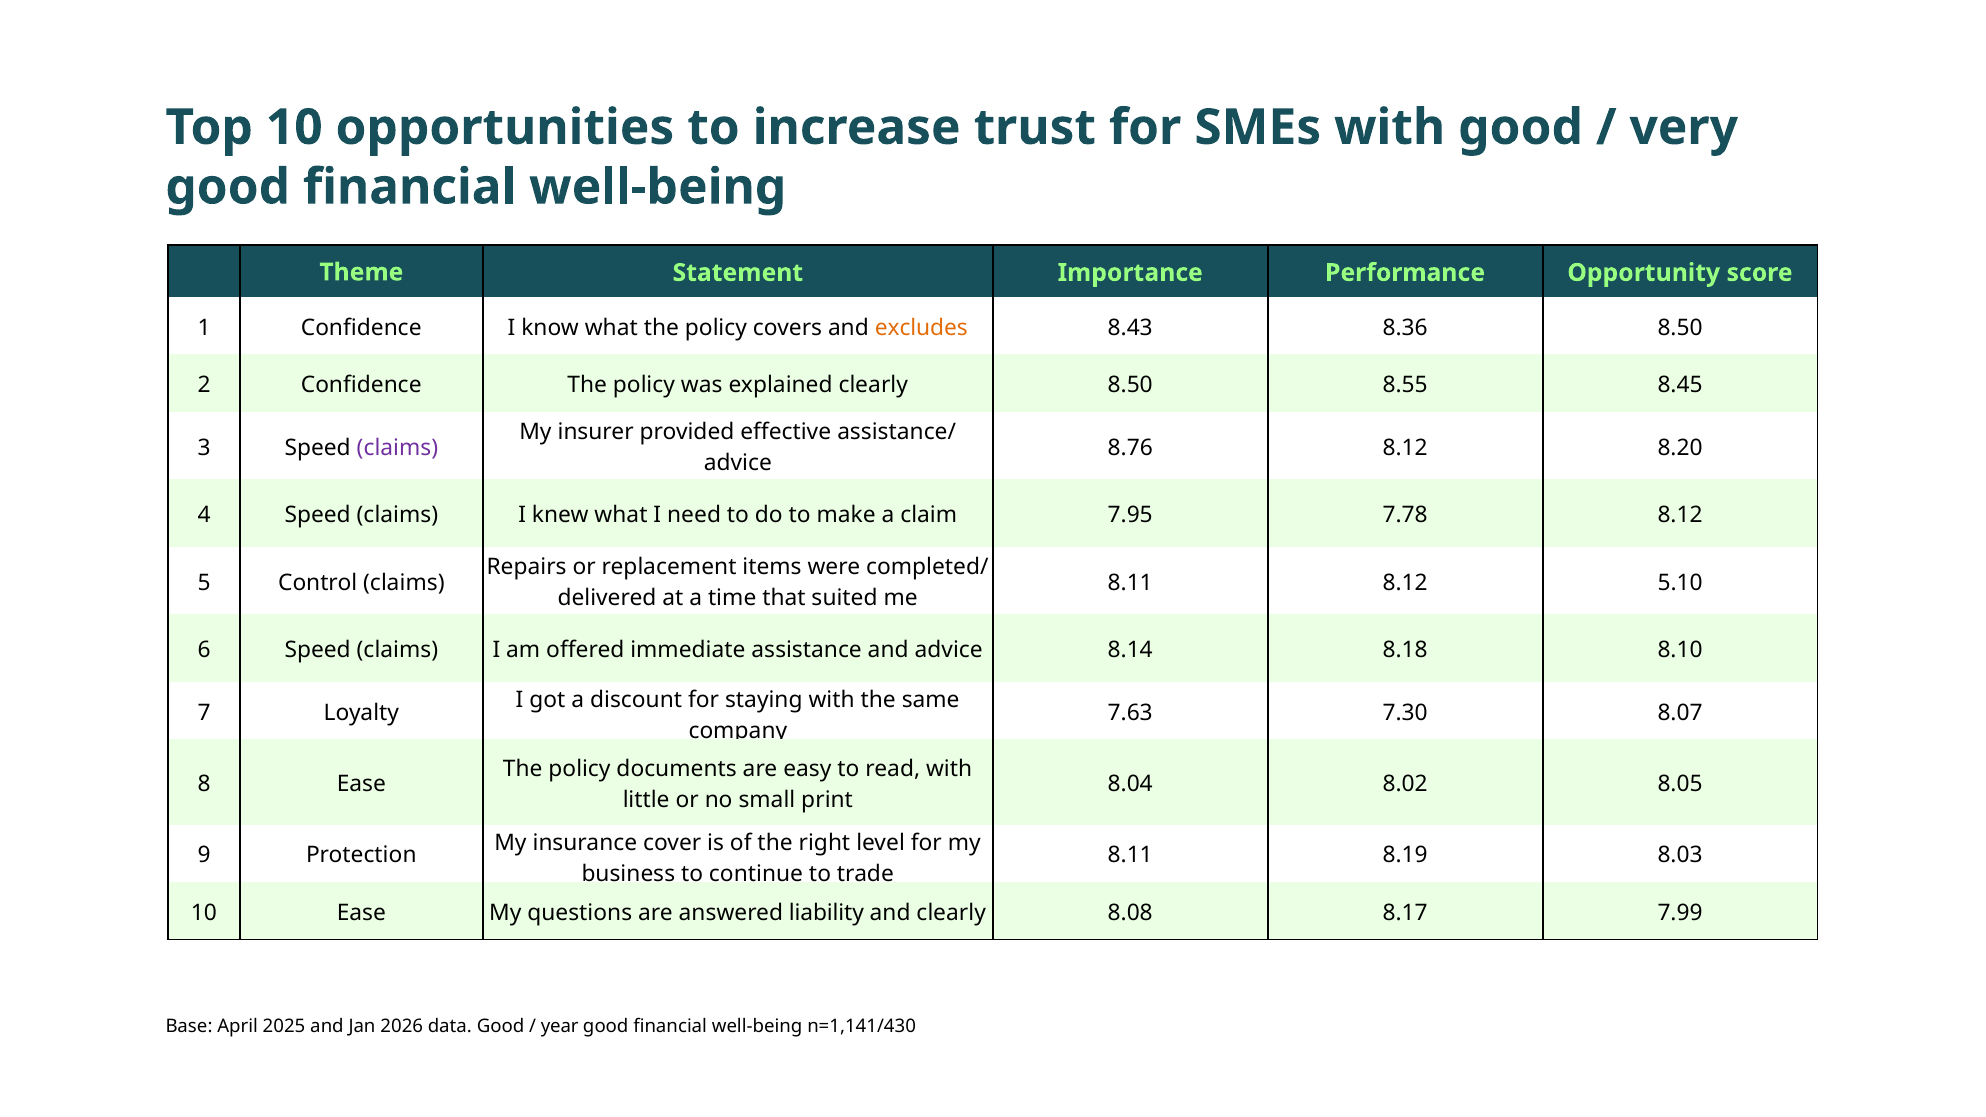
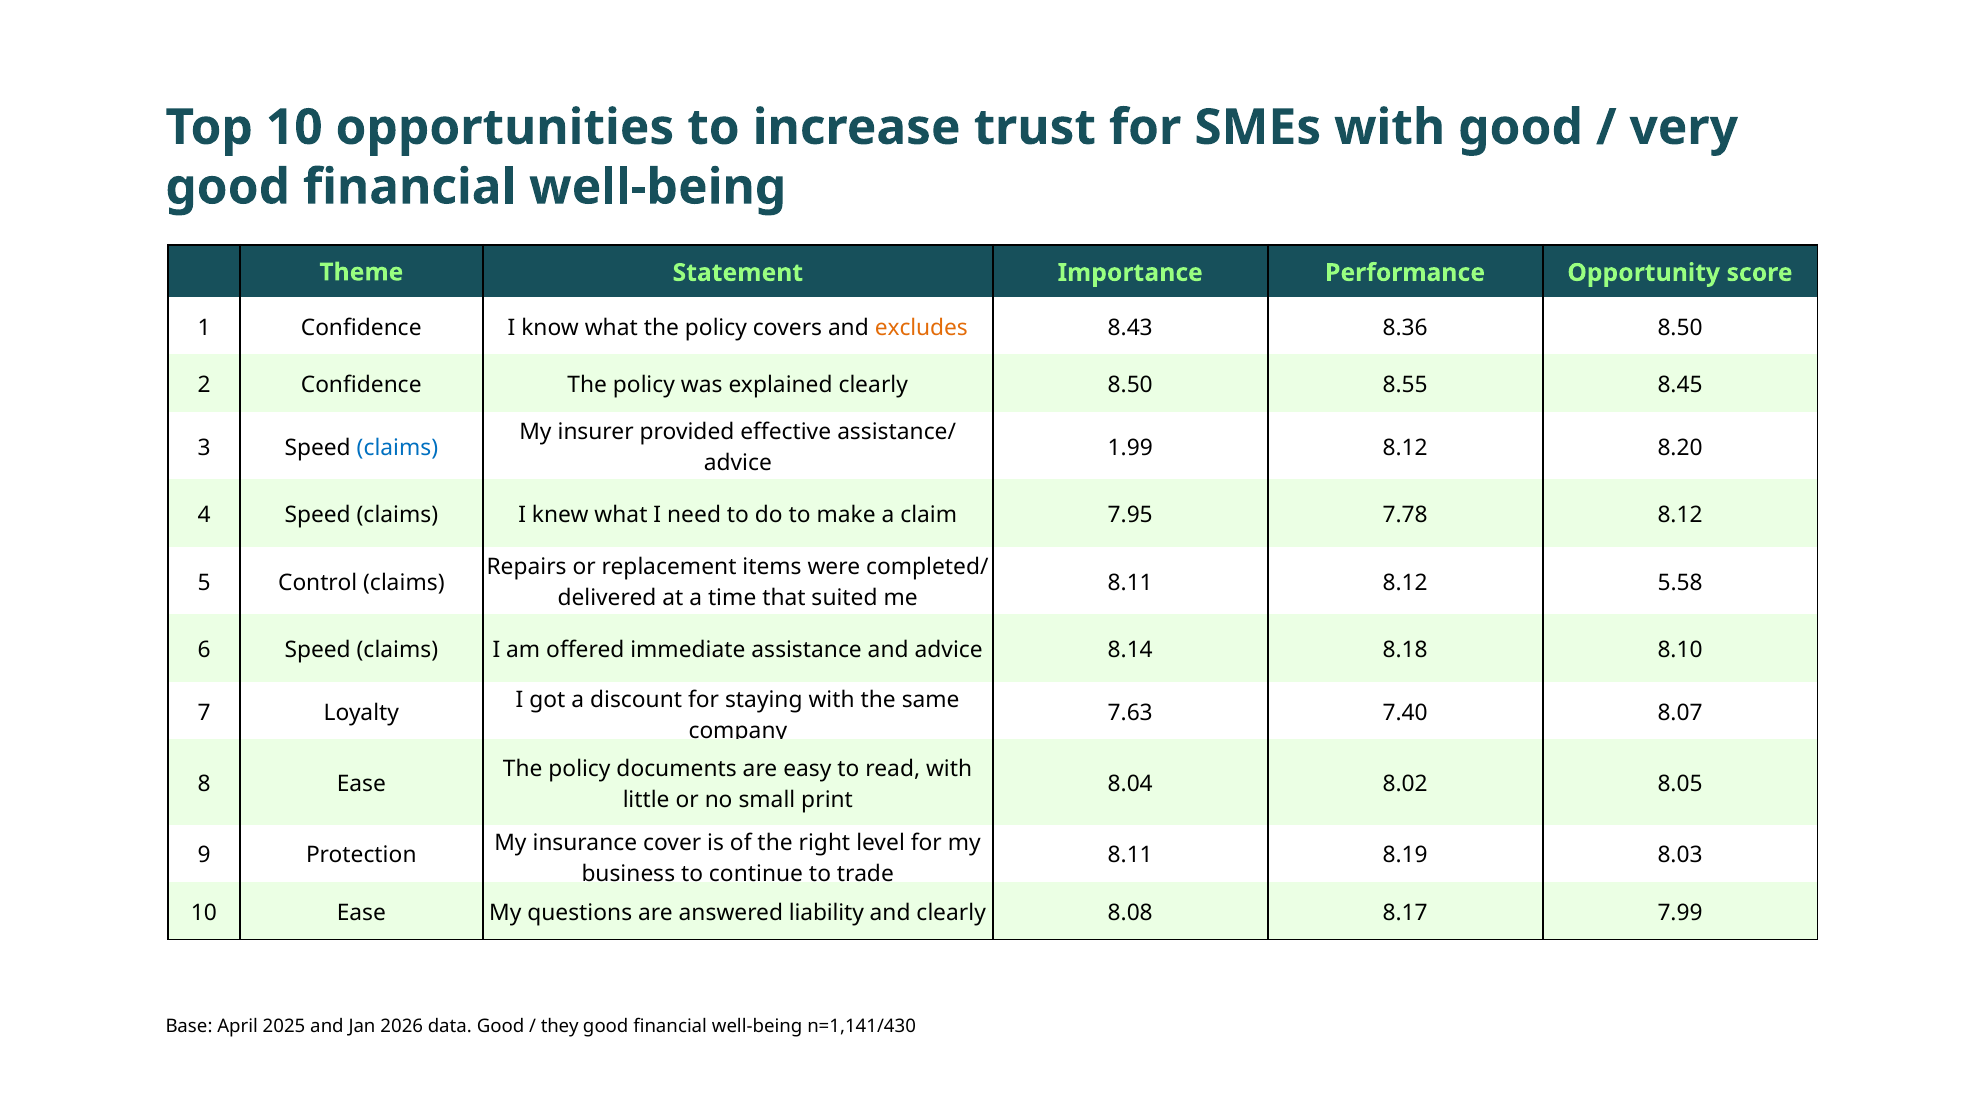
claims at (397, 448) colour: purple -> blue
8.76: 8.76 -> 1.99
5.10: 5.10 -> 5.58
7.30: 7.30 -> 7.40
year: year -> they
